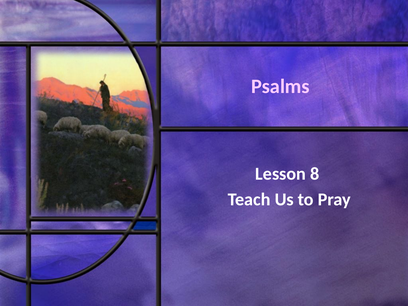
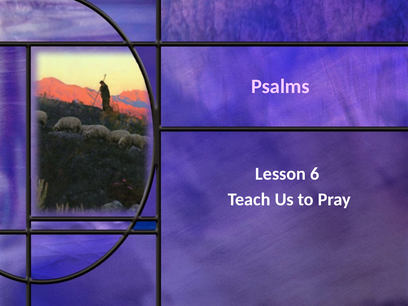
8: 8 -> 6
